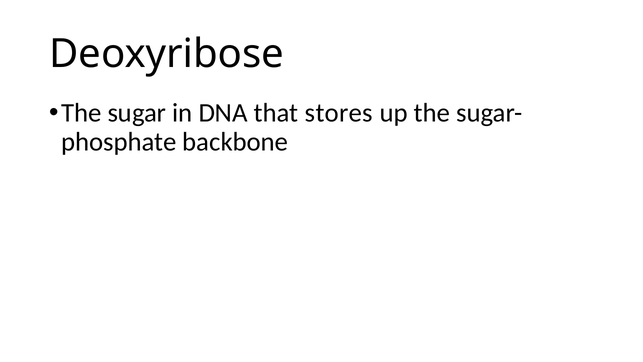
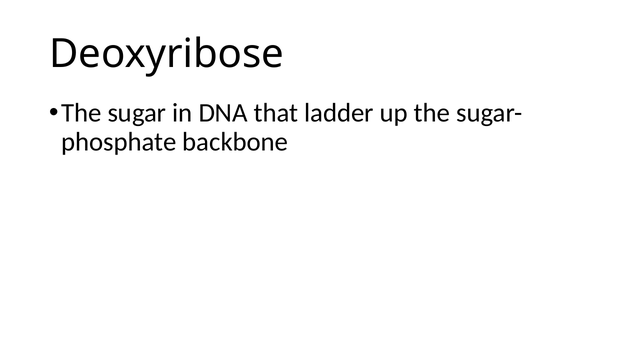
stores: stores -> ladder
